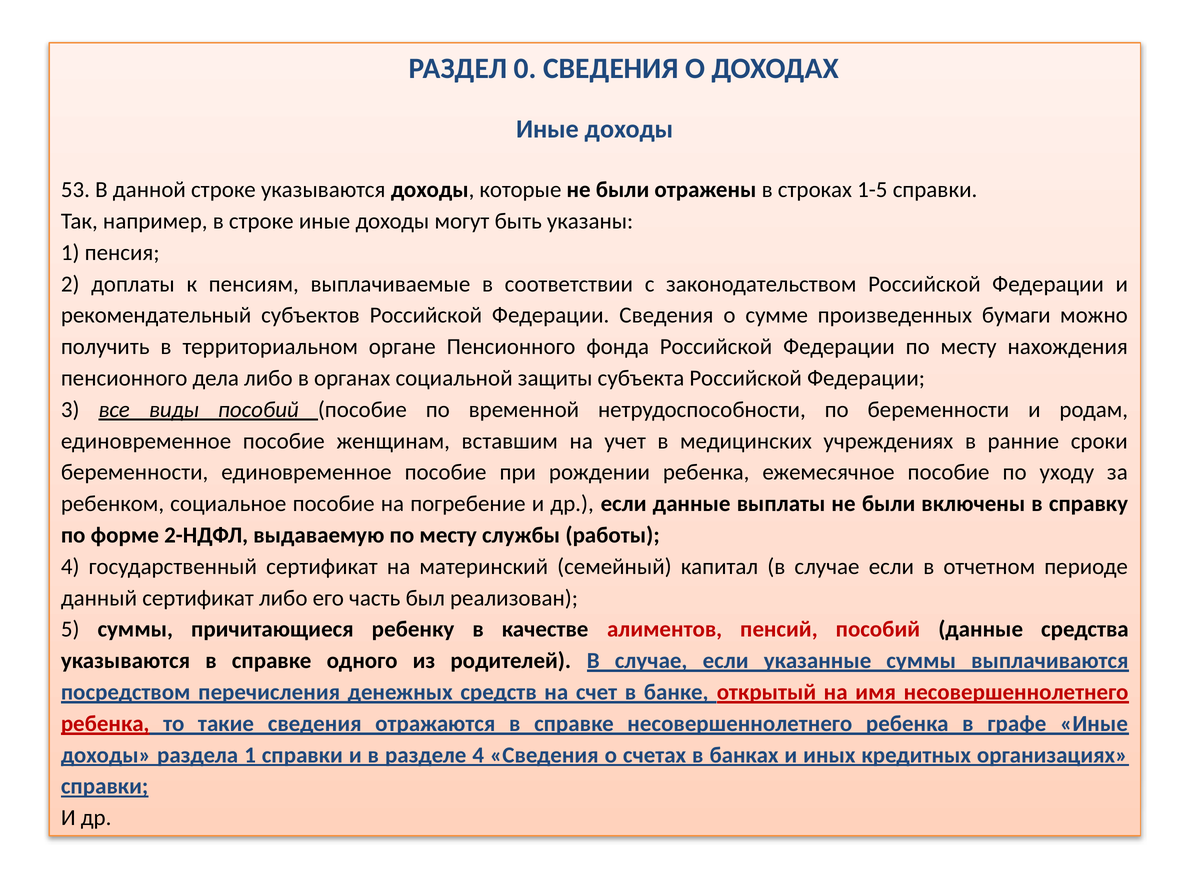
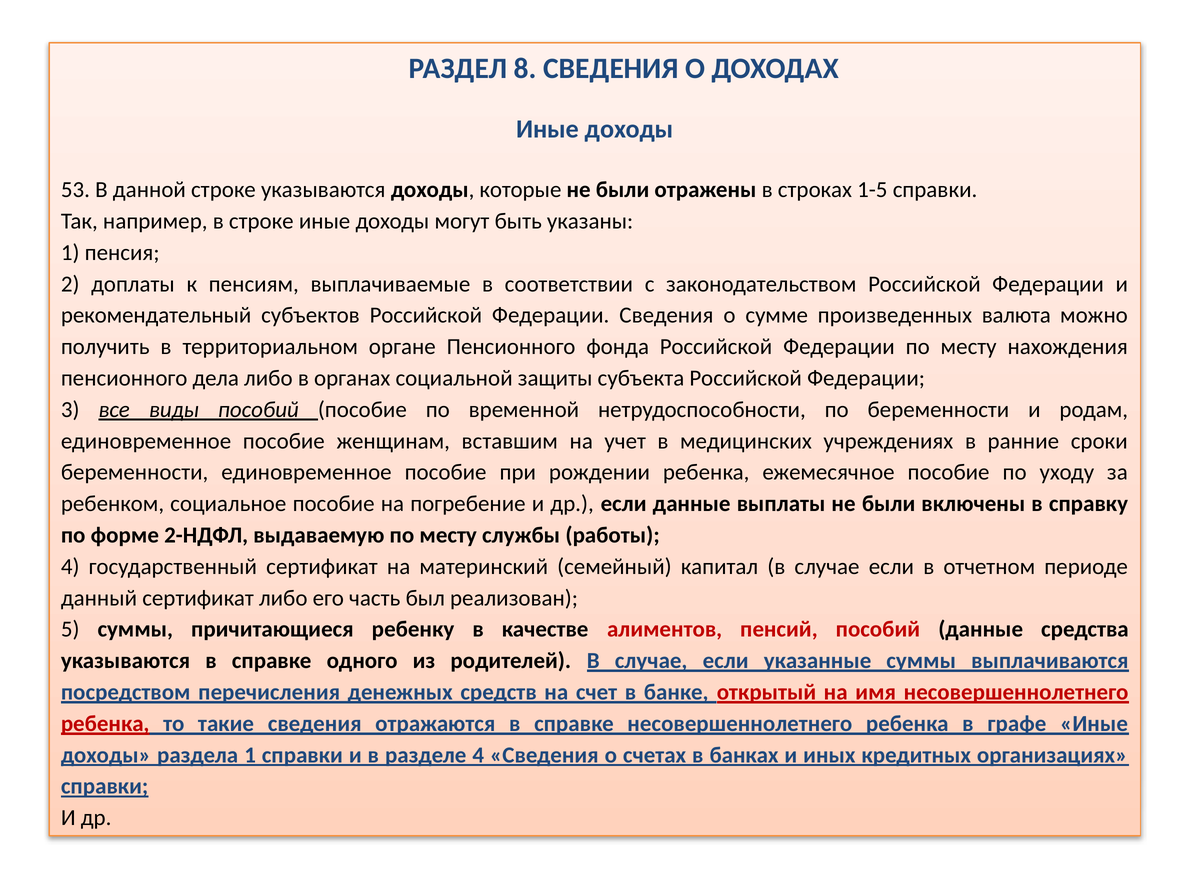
0: 0 -> 8
бумаги: бумаги -> валюта
